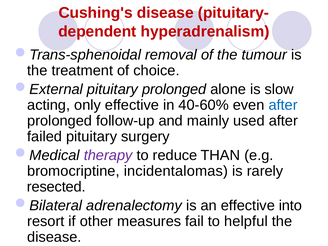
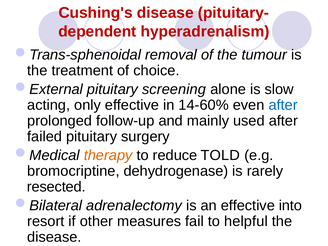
pituitary prolonged: prolonged -> screening
40-60%: 40-60% -> 14-60%
therapy colour: purple -> orange
THAN: THAN -> TOLD
incidentalomas: incidentalomas -> dehydrogenase
